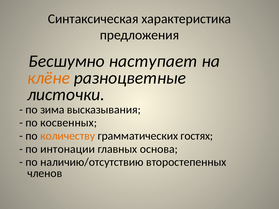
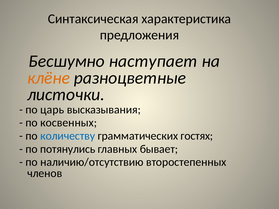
зима: зима -> царь
количеству colour: orange -> blue
интонации: интонации -> потянулись
основа: основа -> бывает
